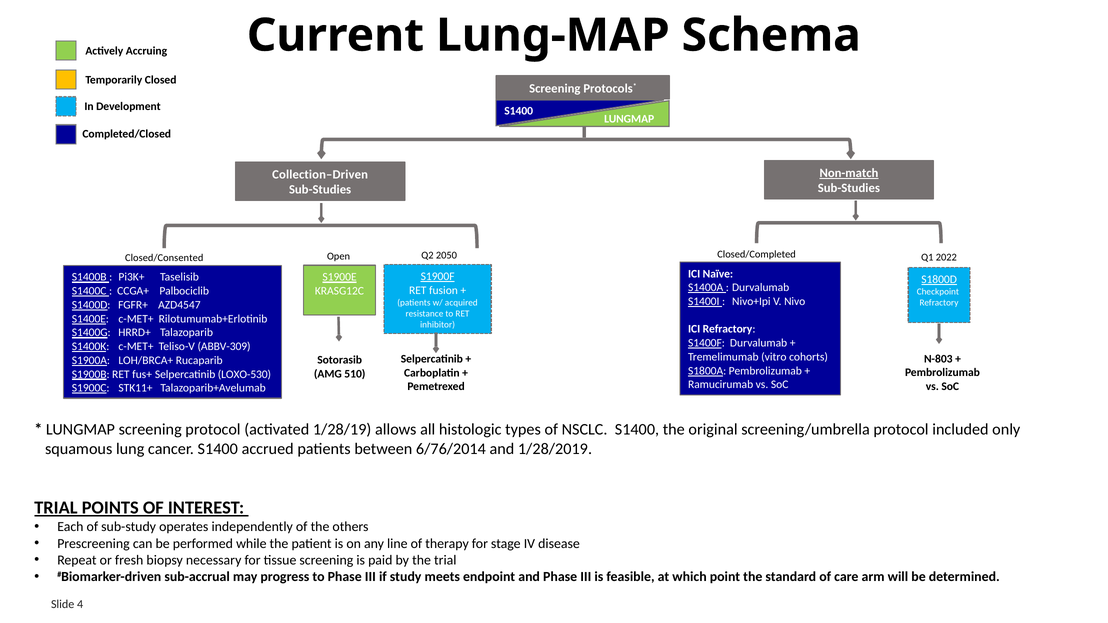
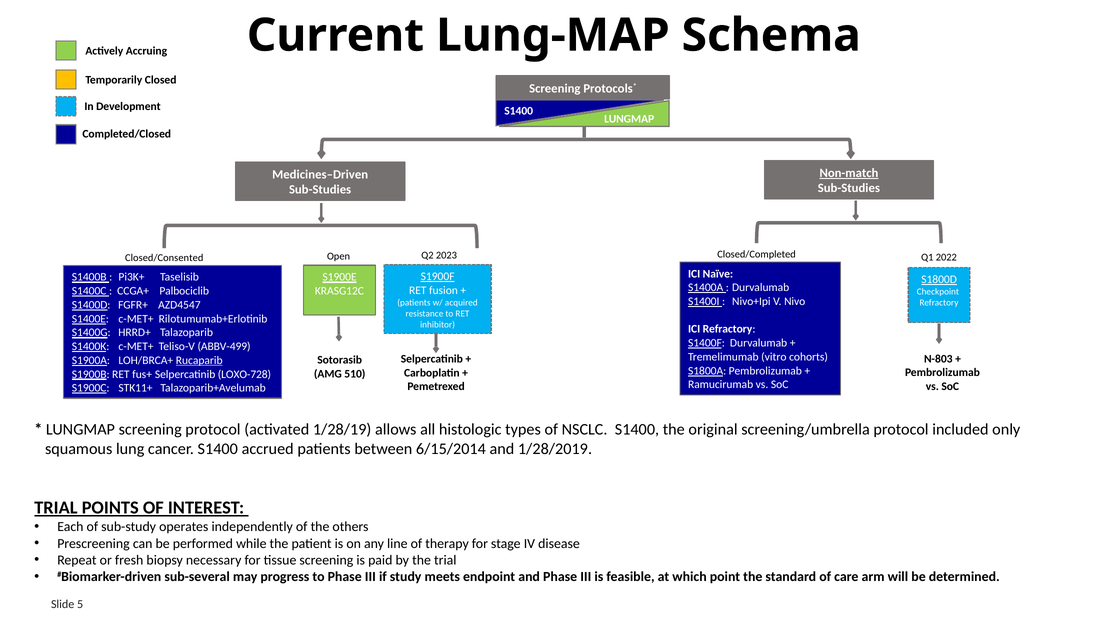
Collection–Driven: Collection–Driven -> Medicines–Driven
2050: 2050 -> 2023
ABBV-309: ABBV-309 -> ABBV-499
Rucaparib underline: none -> present
LOXO-530: LOXO-530 -> LOXO-728
6/76/2014: 6/76/2014 -> 6/15/2014
sub-accrual: sub-accrual -> sub-several
4: 4 -> 5
